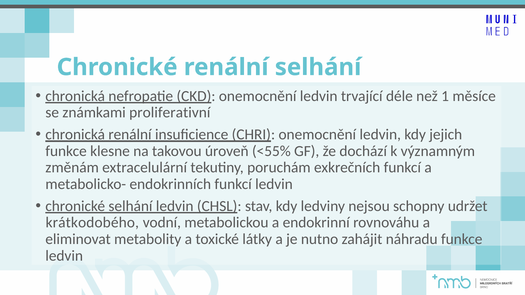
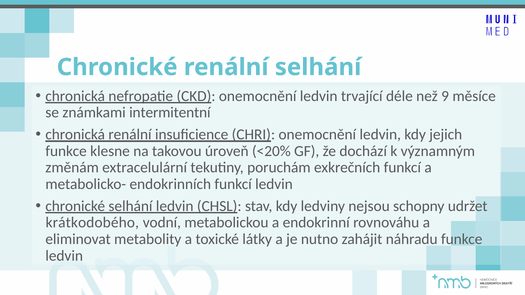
1: 1 -> 9
proliferativní: proliferativní -> intermitentní
<55%: <55% -> <20%
